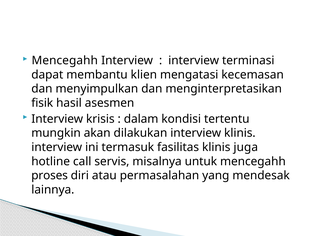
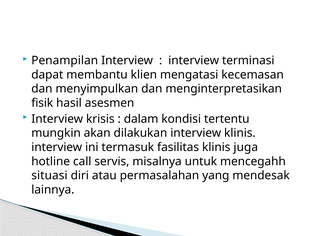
Mencegahh at (65, 60): Mencegahh -> Penampilan
proses: proses -> situasi
